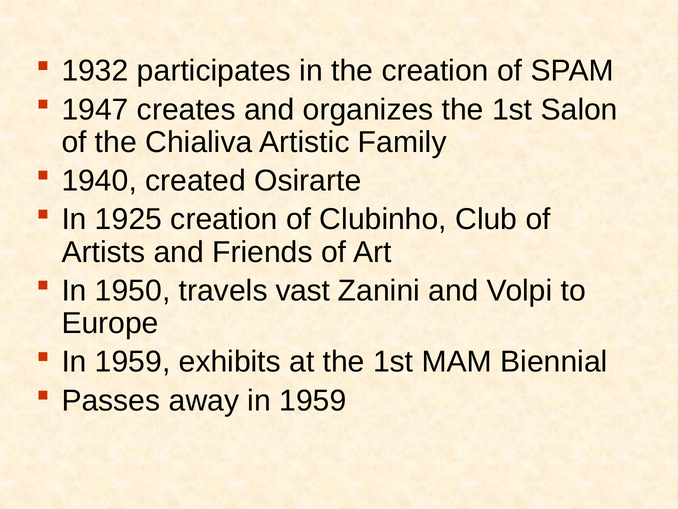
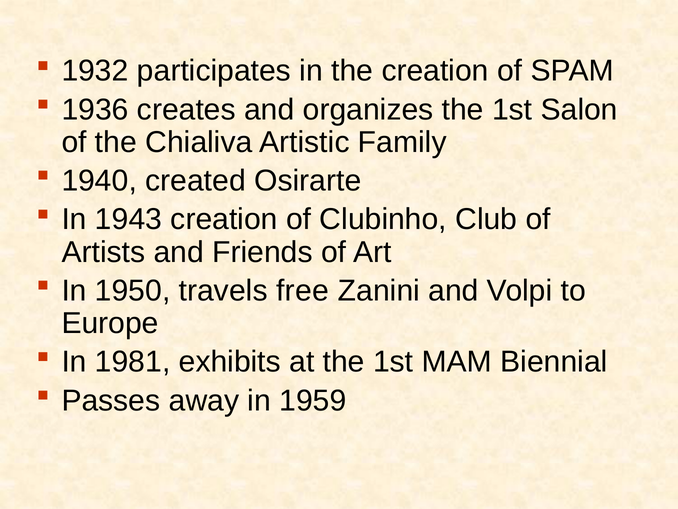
1947: 1947 -> 1936
1925: 1925 -> 1943
vast: vast -> free
1959 at (133, 362): 1959 -> 1981
